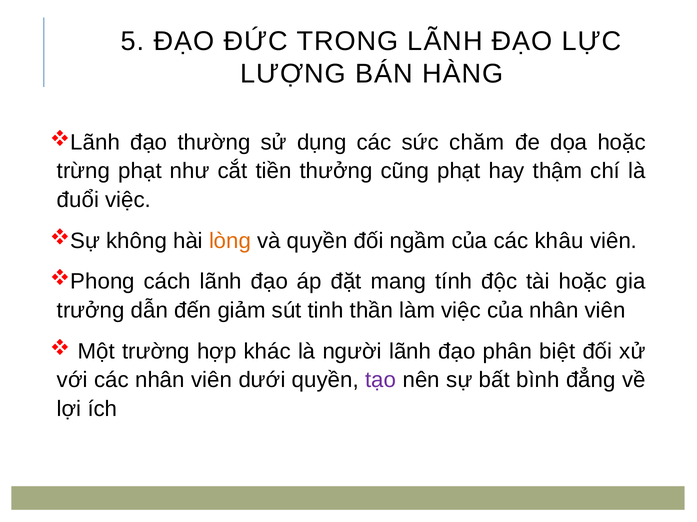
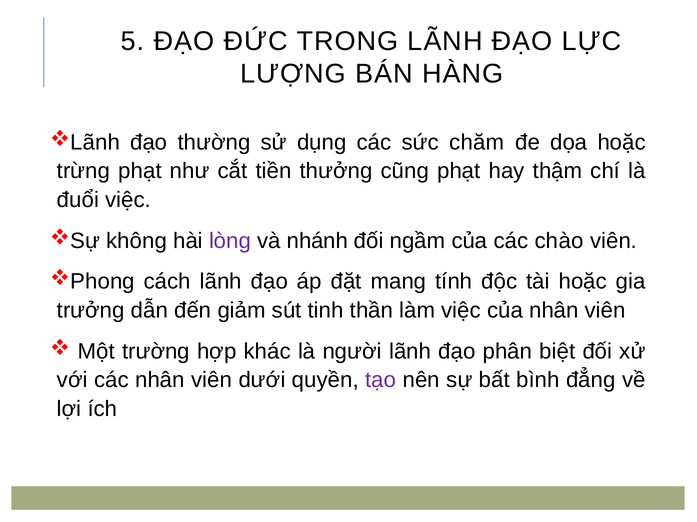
lòng colour: orange -> purple
và quyền: quyền -> nhánh
khâu: khâu -> chào
